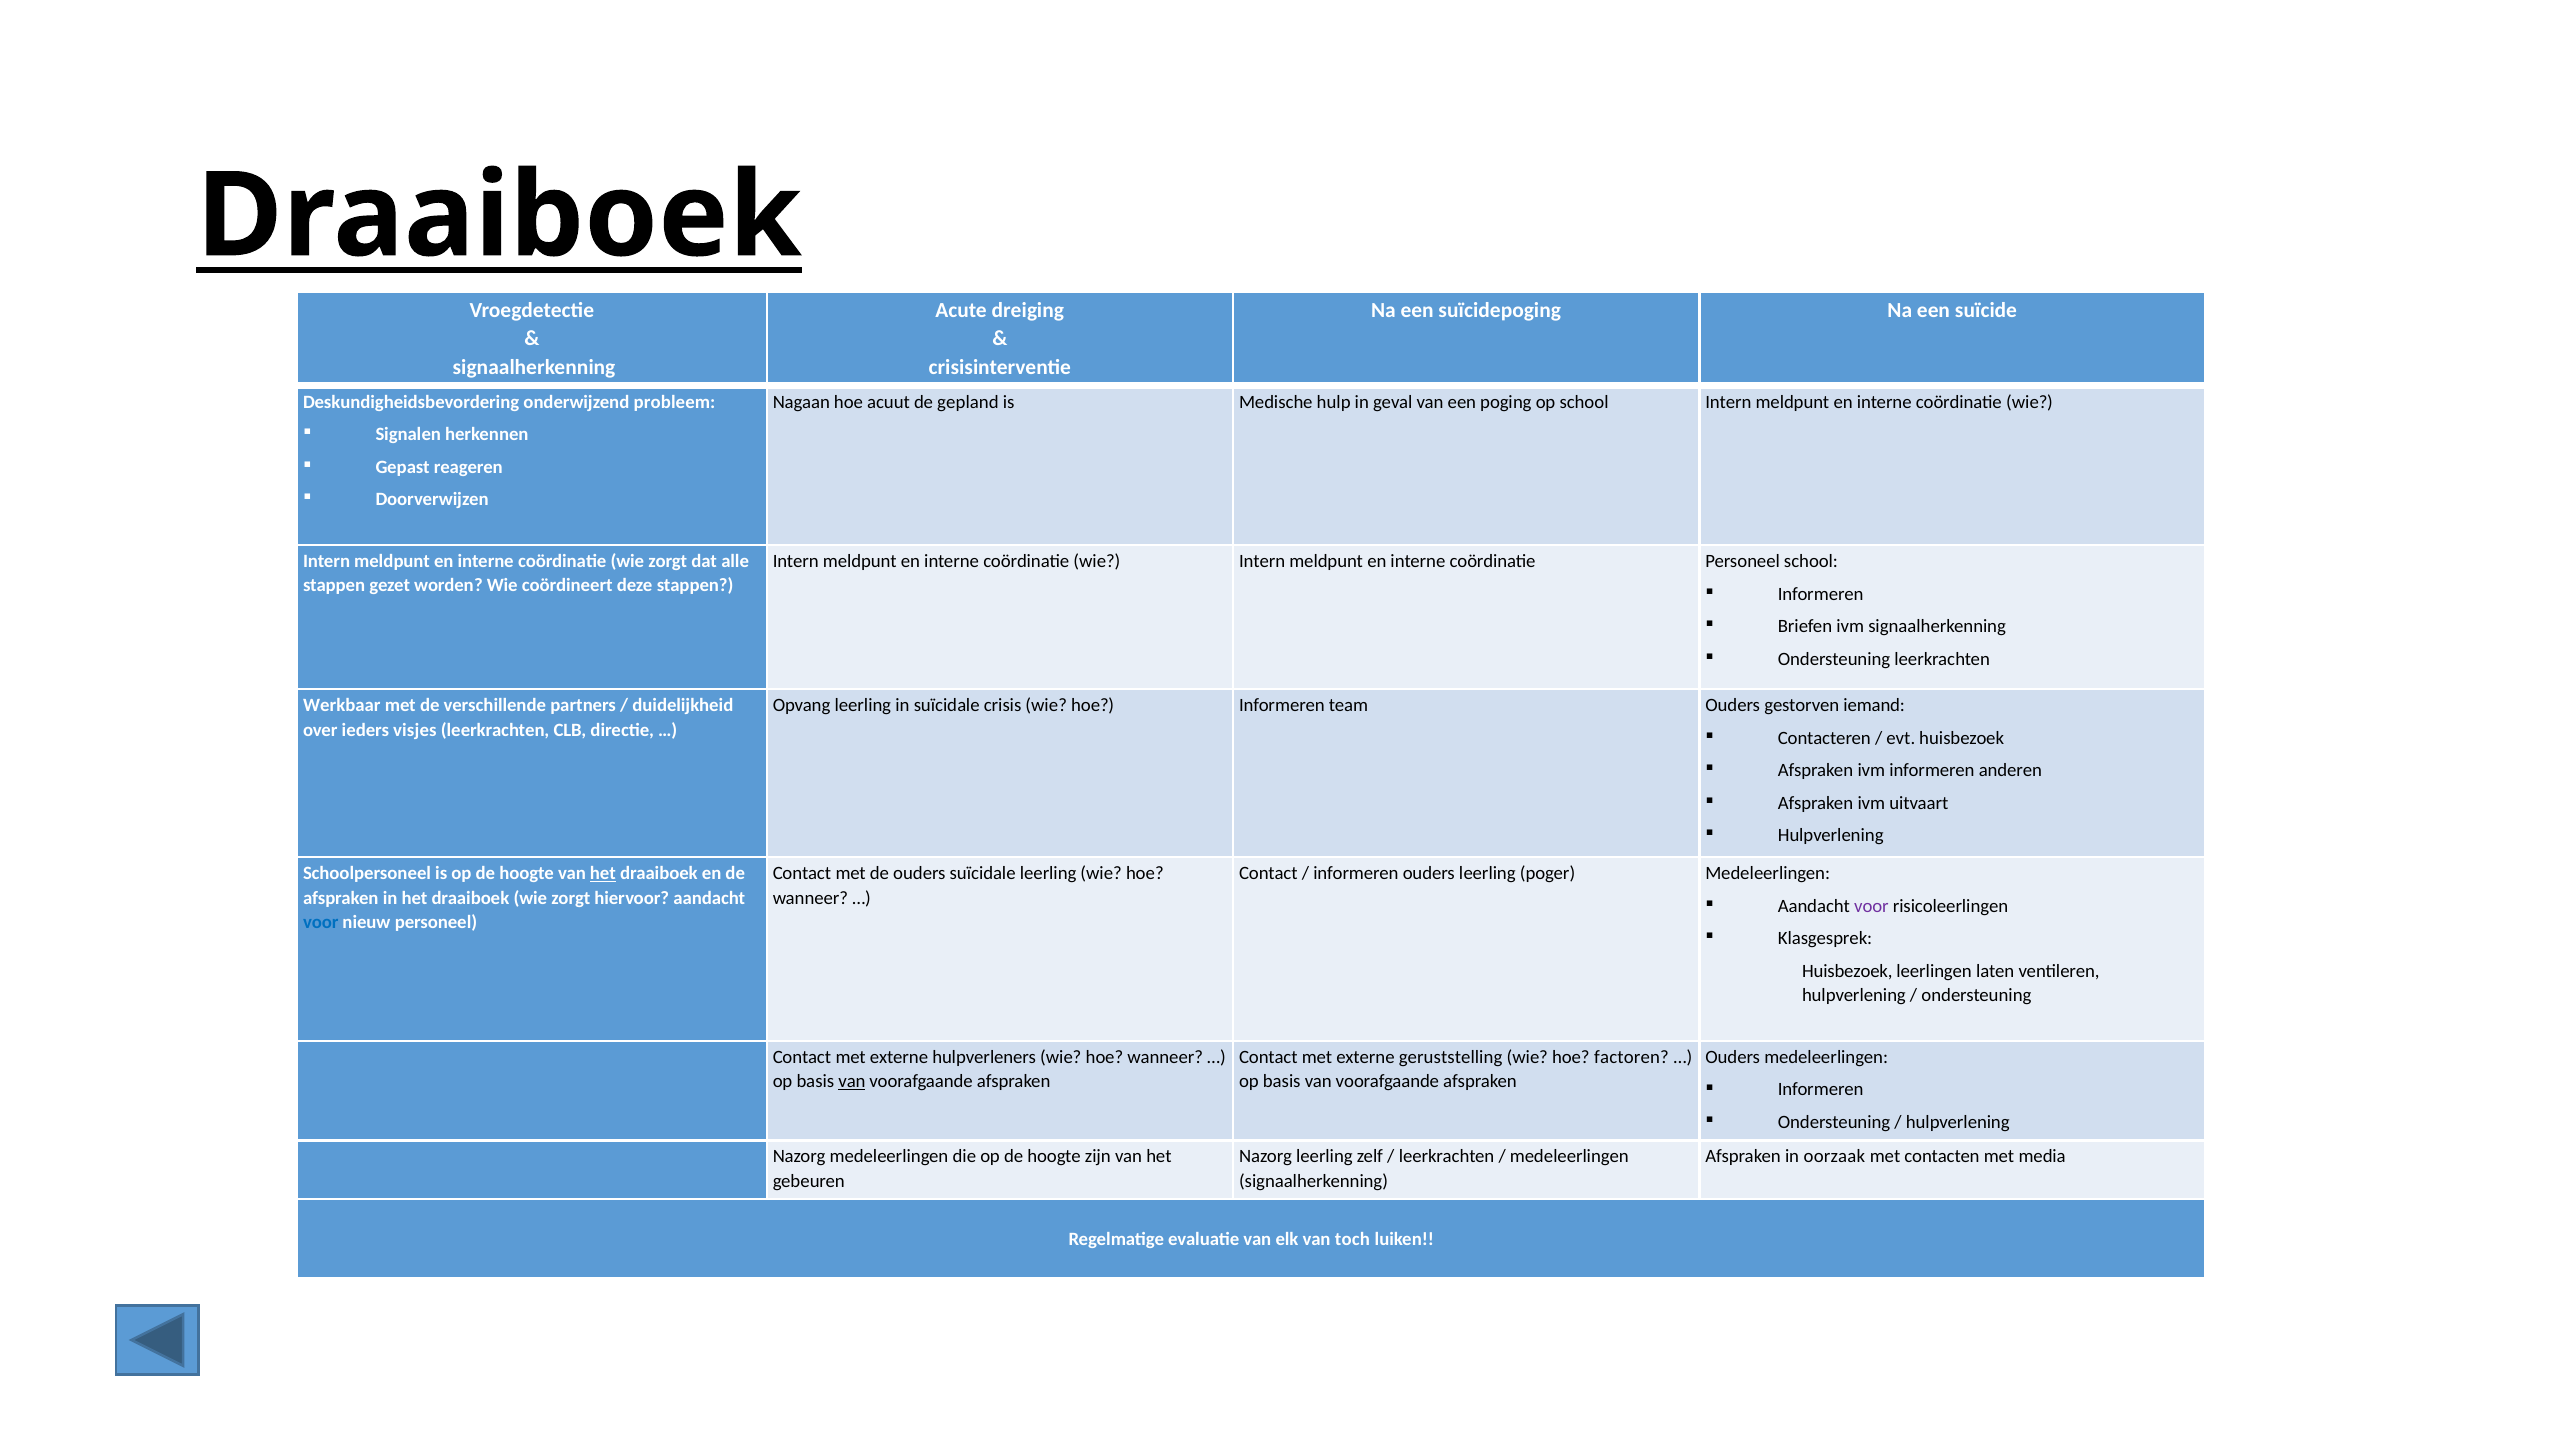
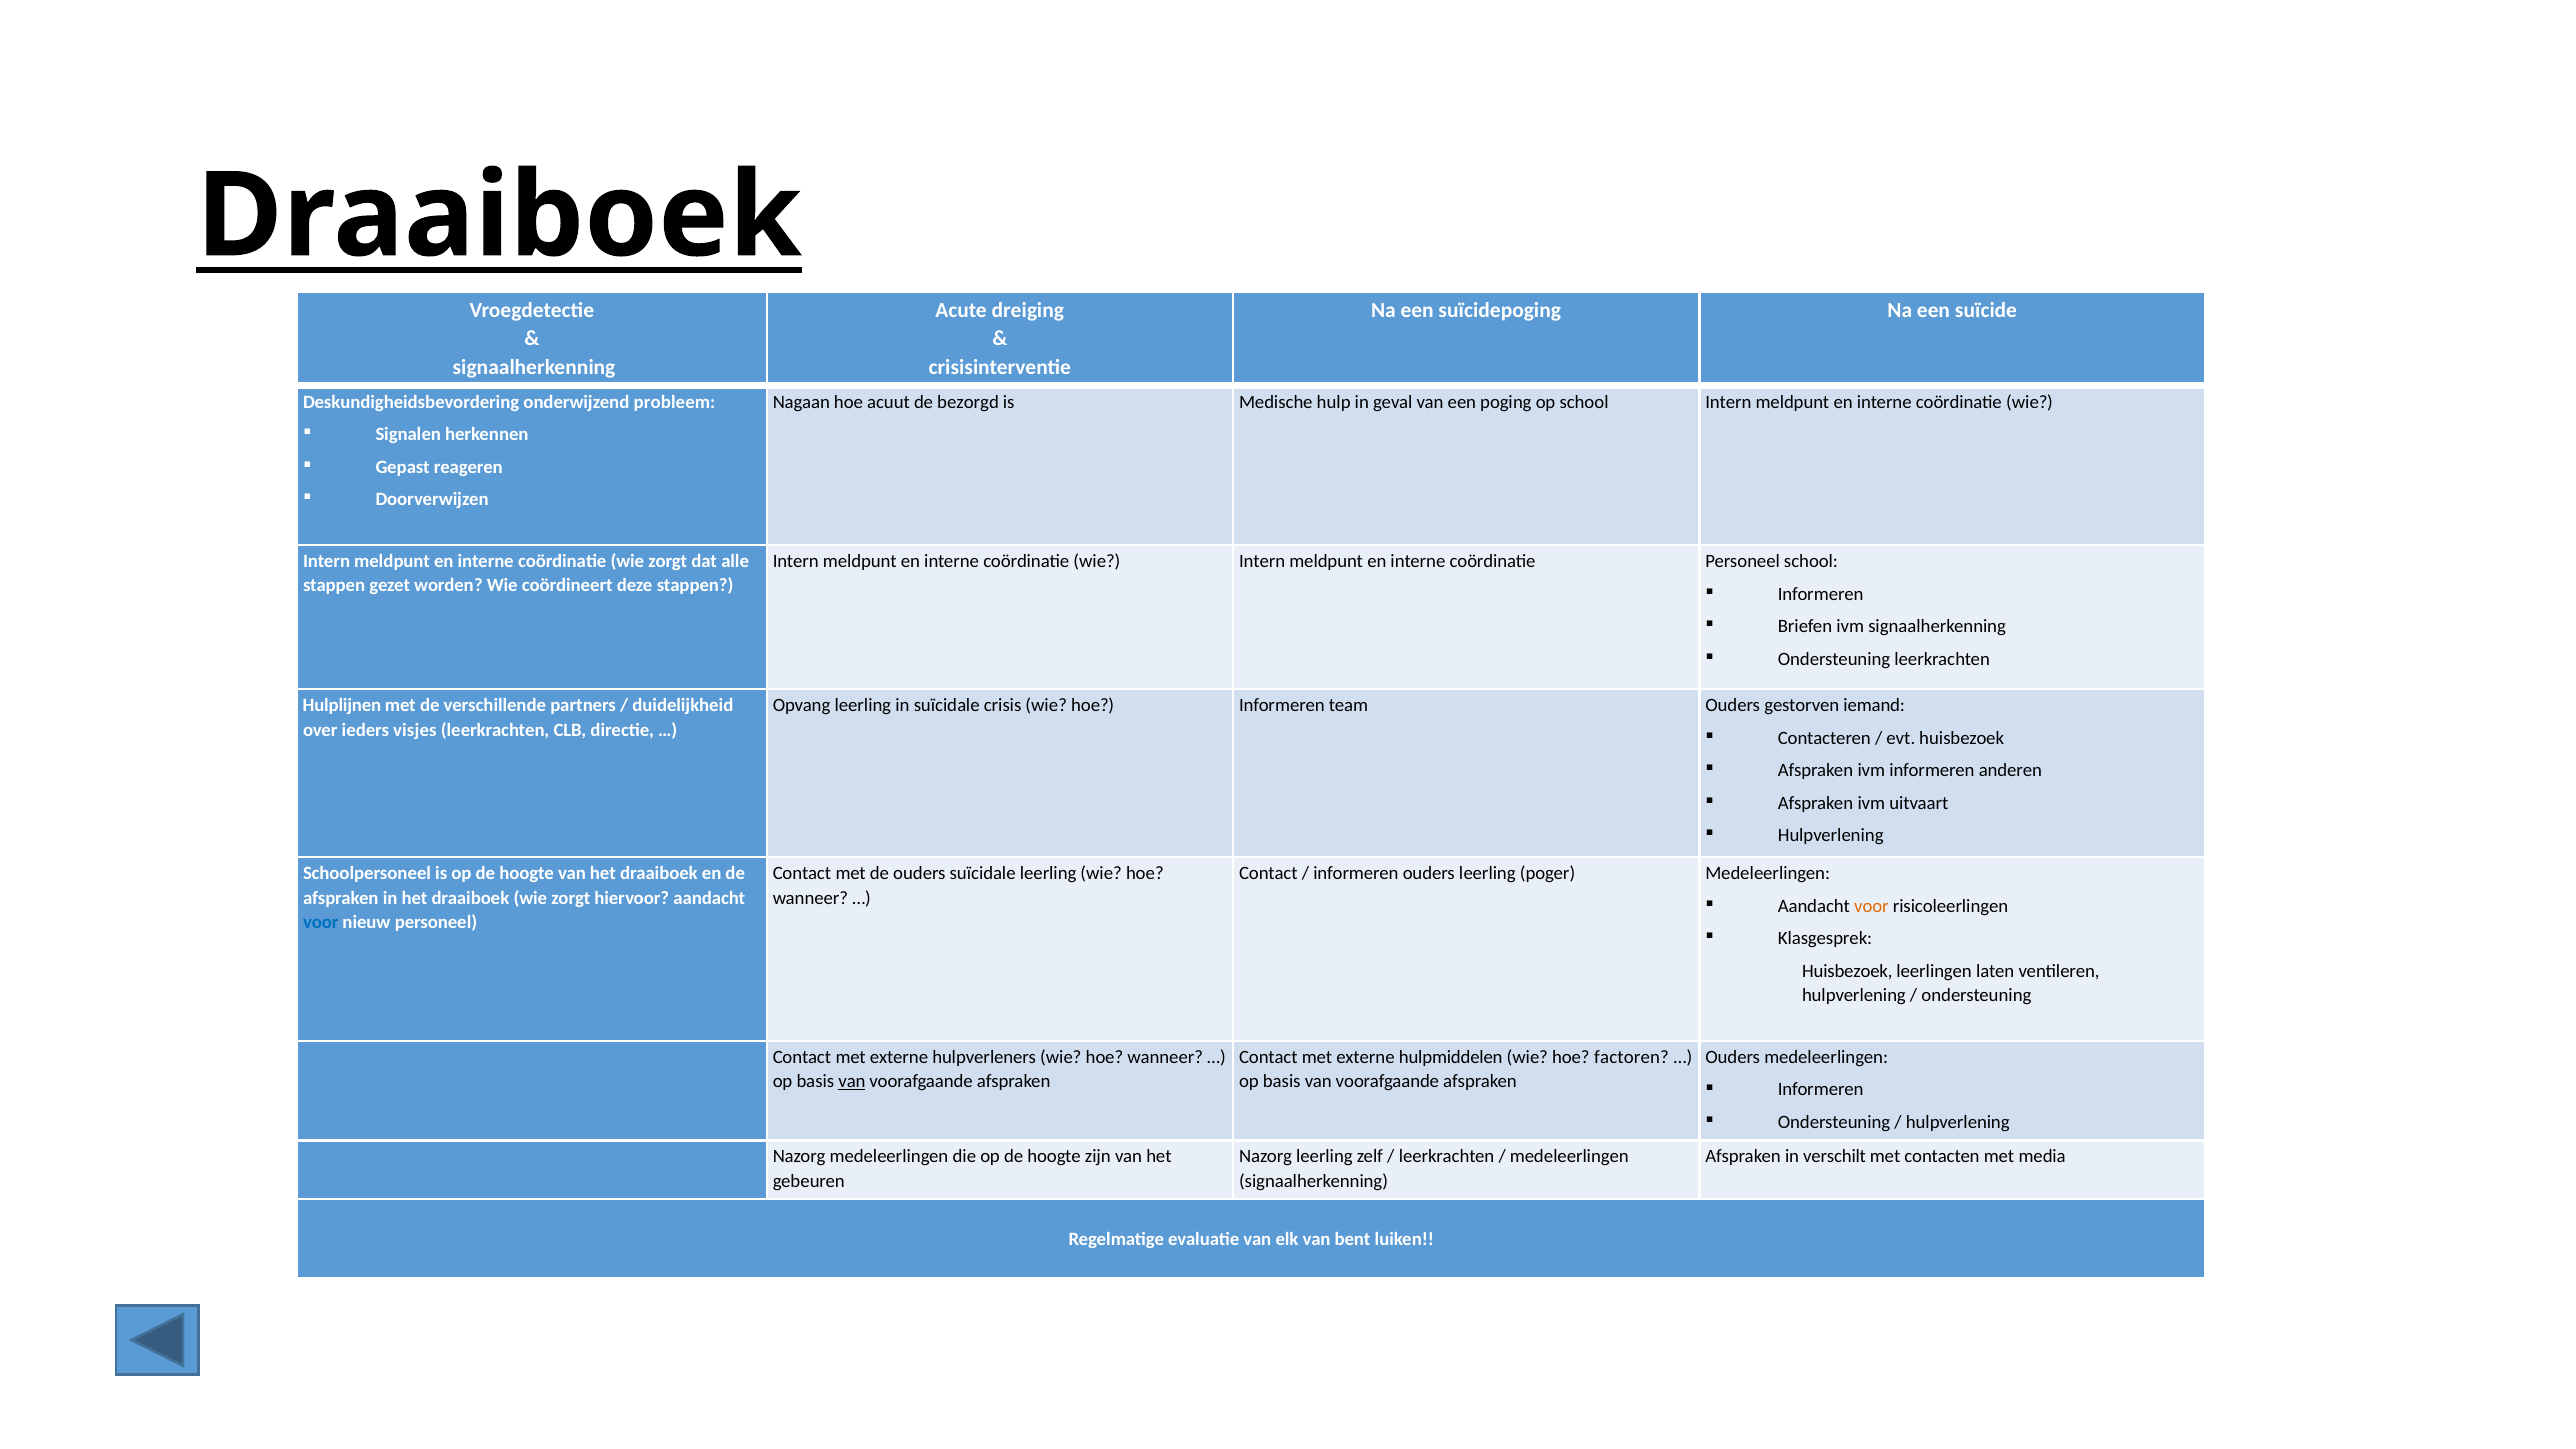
gepland: gepland -> bezorgd
Werkbaar: Werkbaar -> Hulplijnen
het at (603, 873) underline: present -> none
voor at (1871, 906) colour: purple -> orange
geruststelling: geruststelling -> hulpmiddelen
oorzaak: oorzaak -> verschilt
toch: toch -> bent
